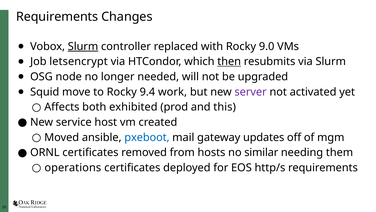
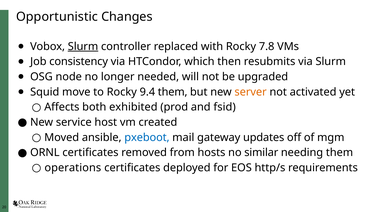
Requirements at (57, 17): Requirements -> Opportunistic
9.0: 9.0 -> 7.8
letsencrypt: letsencrypt -> consistency
then underline: present -> none
9.4 work: work -> them
server colour: purple -> orange
this: this -> fsid
